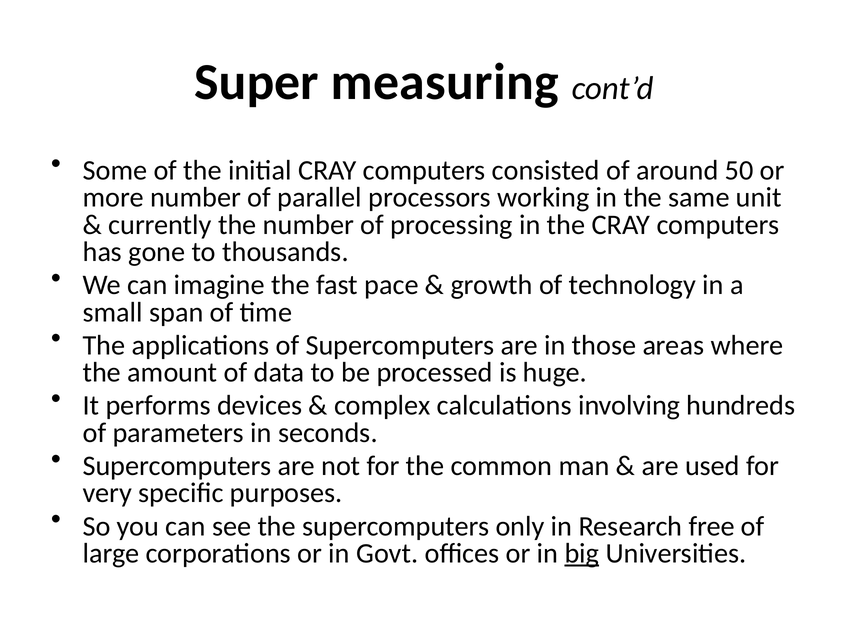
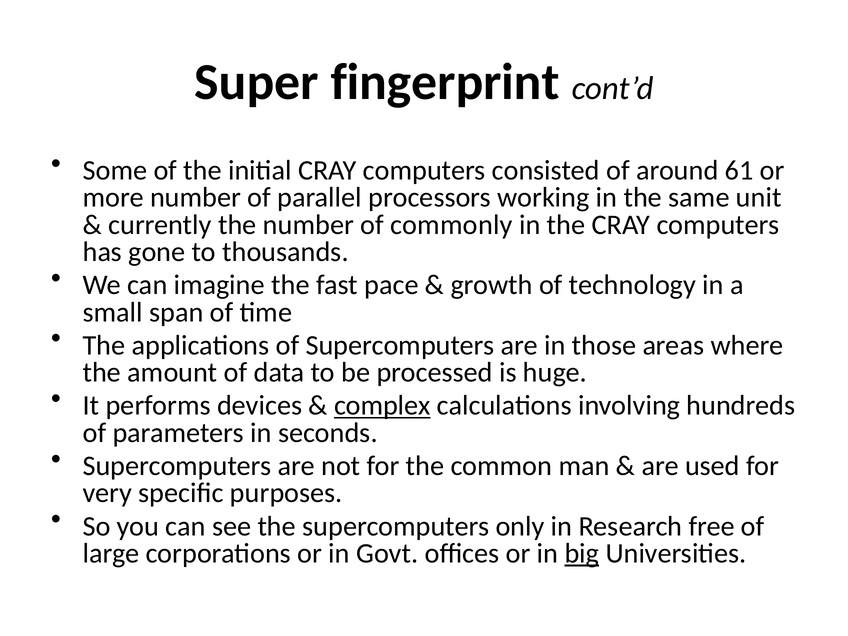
measuring: measuring -> fingerprint
50: 50 -> 61
processing: processing -> commonly
complex underline: none -> present
